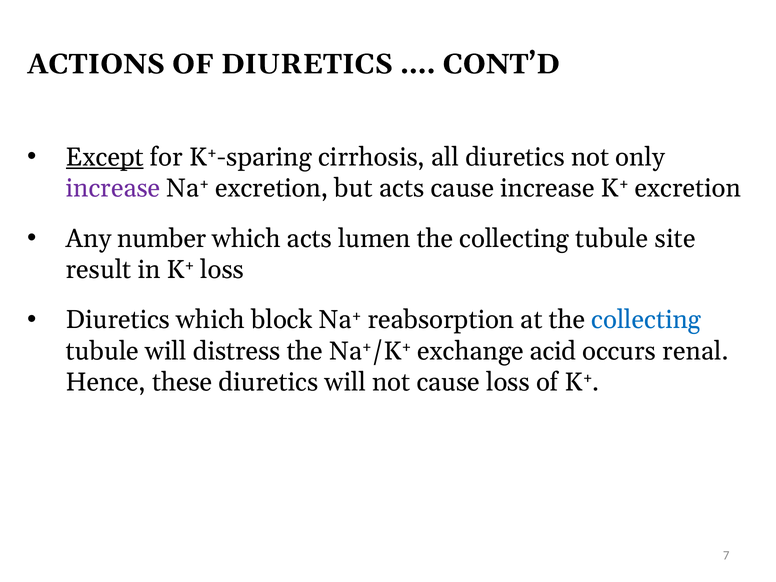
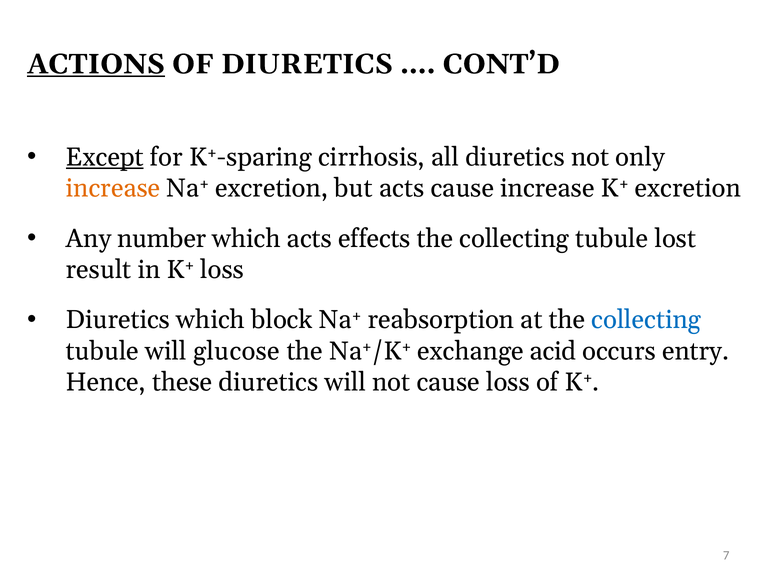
ACTIONS underline: none -> present
increase at (113, 188) colour: purple -> orange
lumen: lumen -> effects
site: site -> lost
distress: distress -> glucose
renal: renal -> entry
